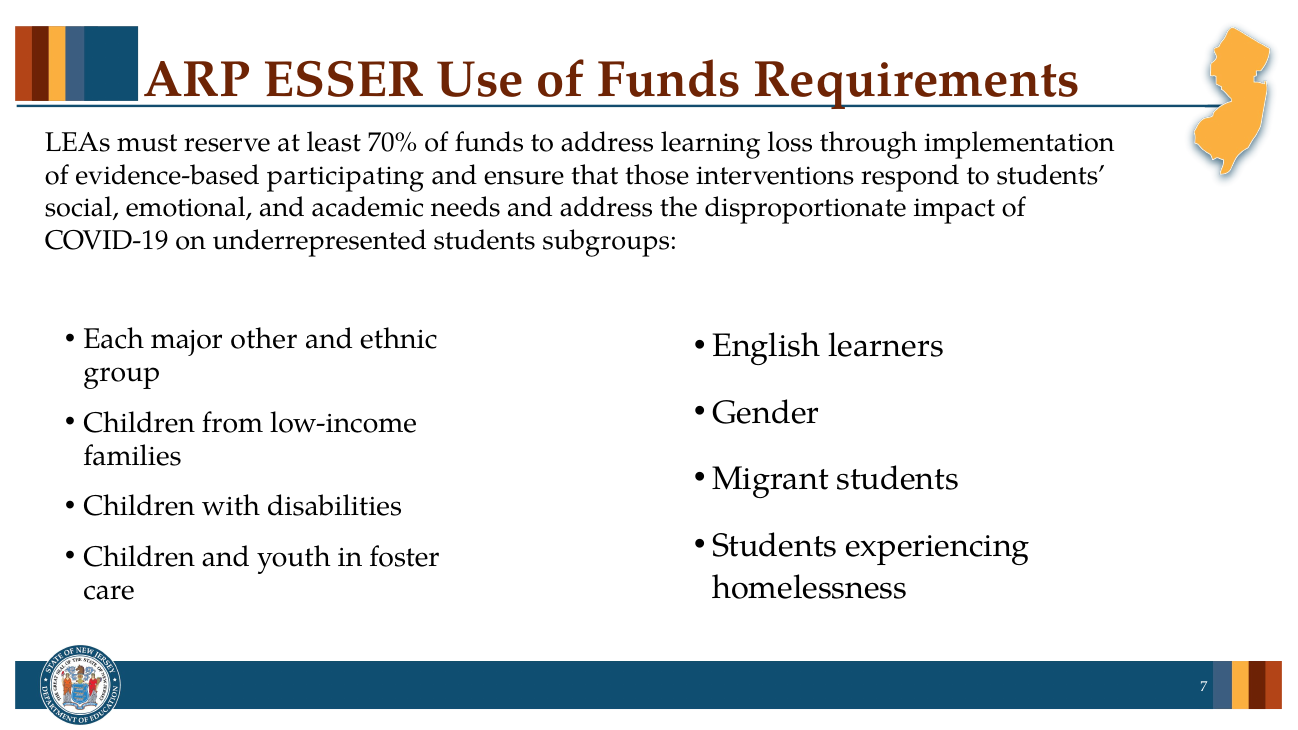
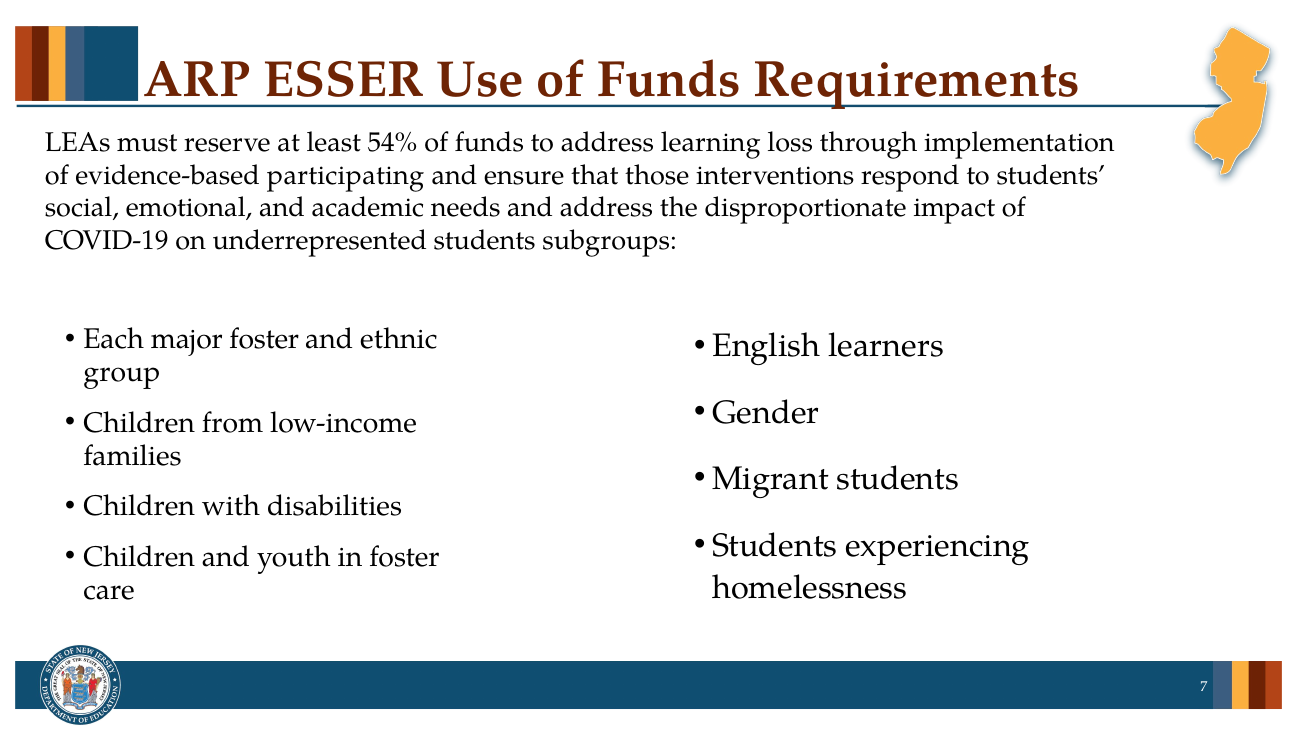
70%: 70% -> 54%
major other: other -> foster
